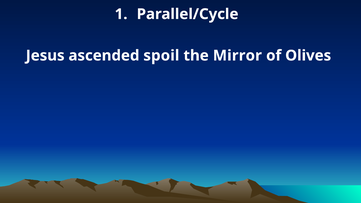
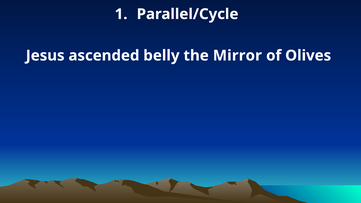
spoil: spoil -> belly
